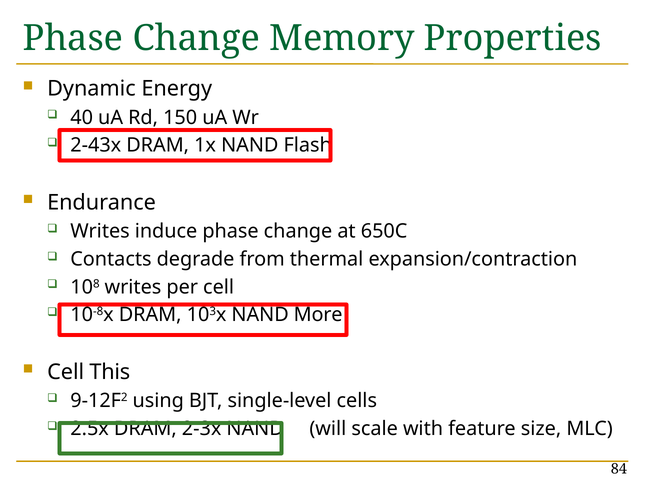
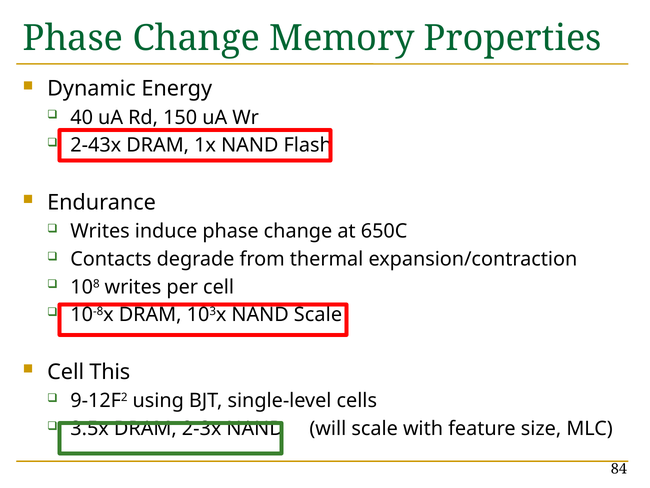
NAND More: More -> Scale
2.5x: 2.5x -> 3.5x
